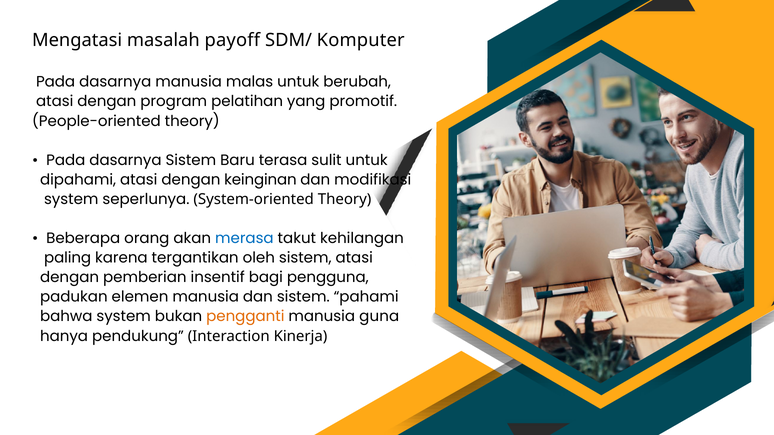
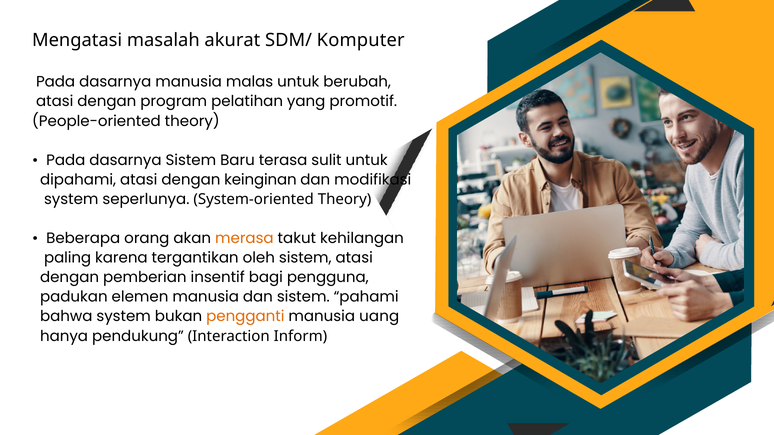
payoff: payoff -> akurat
merasa colour: blue -> orange
guna: guna -> uang
Kinerja: Kinerja -> Inform
